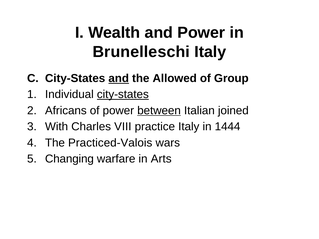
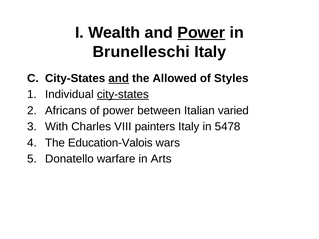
Power at (201, 33) underline: none -> present
Group: Group -> Styles
between underline: present -> none
joined: joined -> varied
practice: practice -> painters
1444: 1444 -> 5478
Practiced-Valois: Practiced-Valois -> Education-Valois
Changing: Changing -> Donatello
